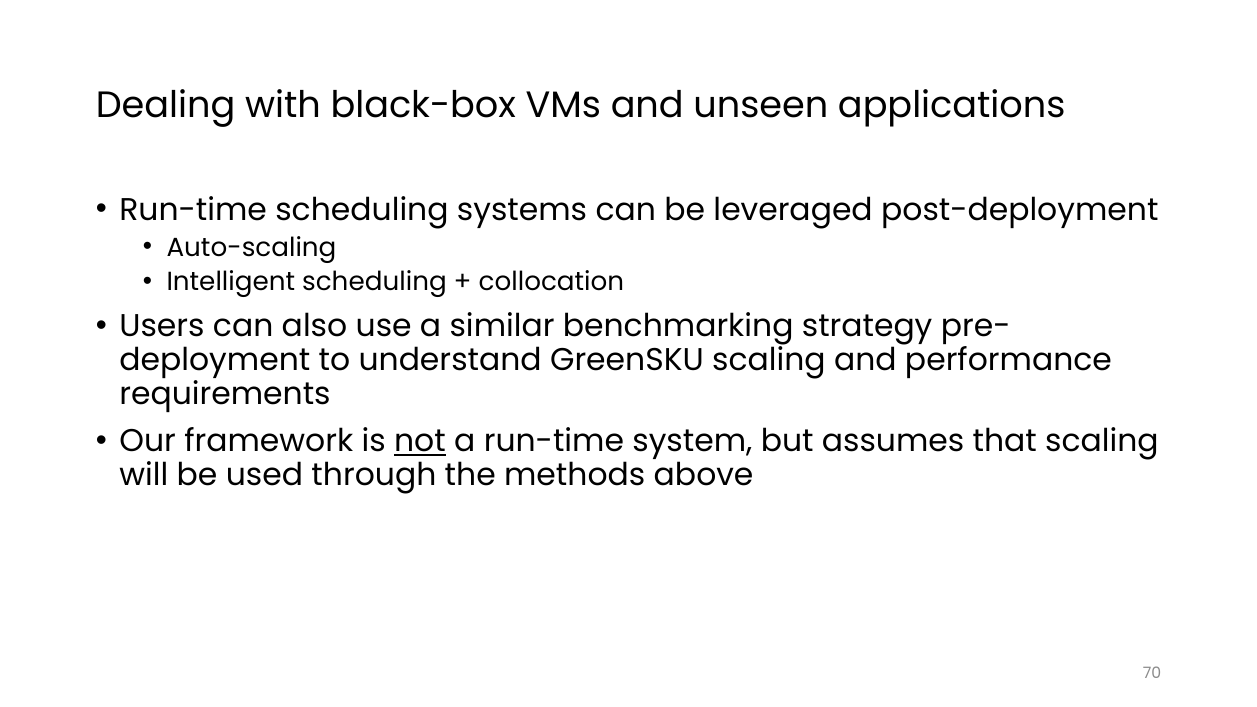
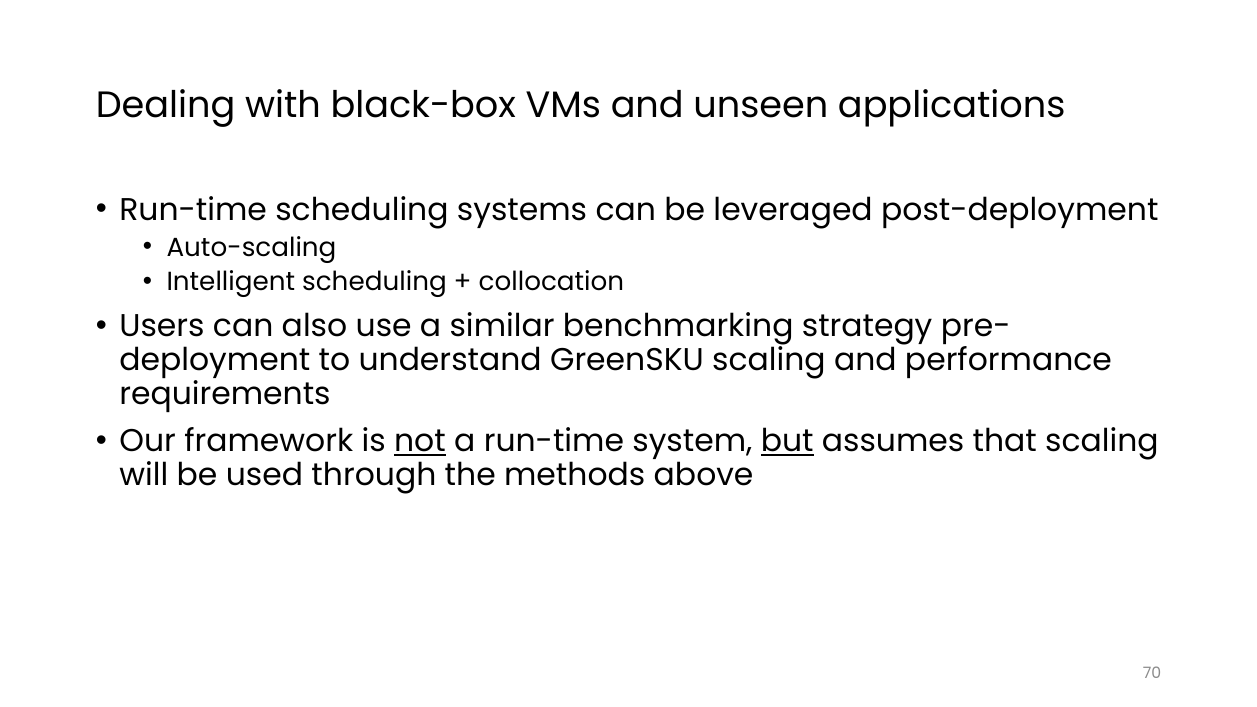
but underline: none -> present
